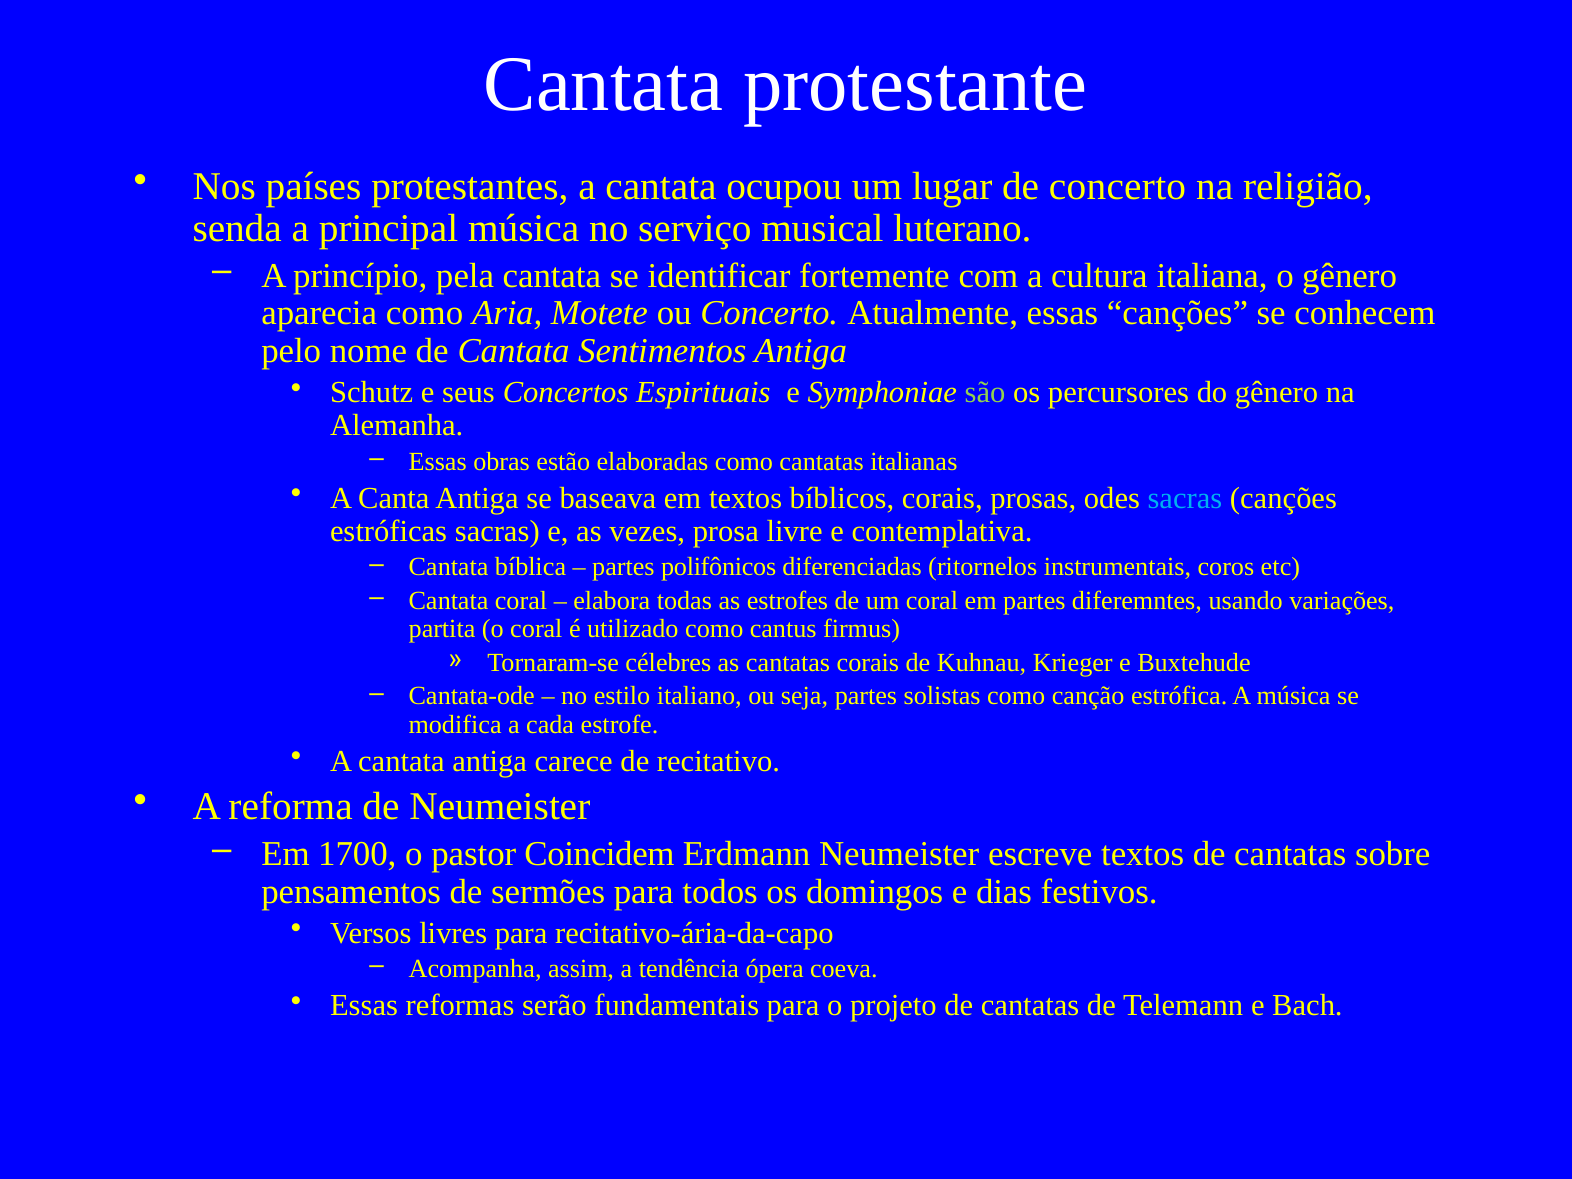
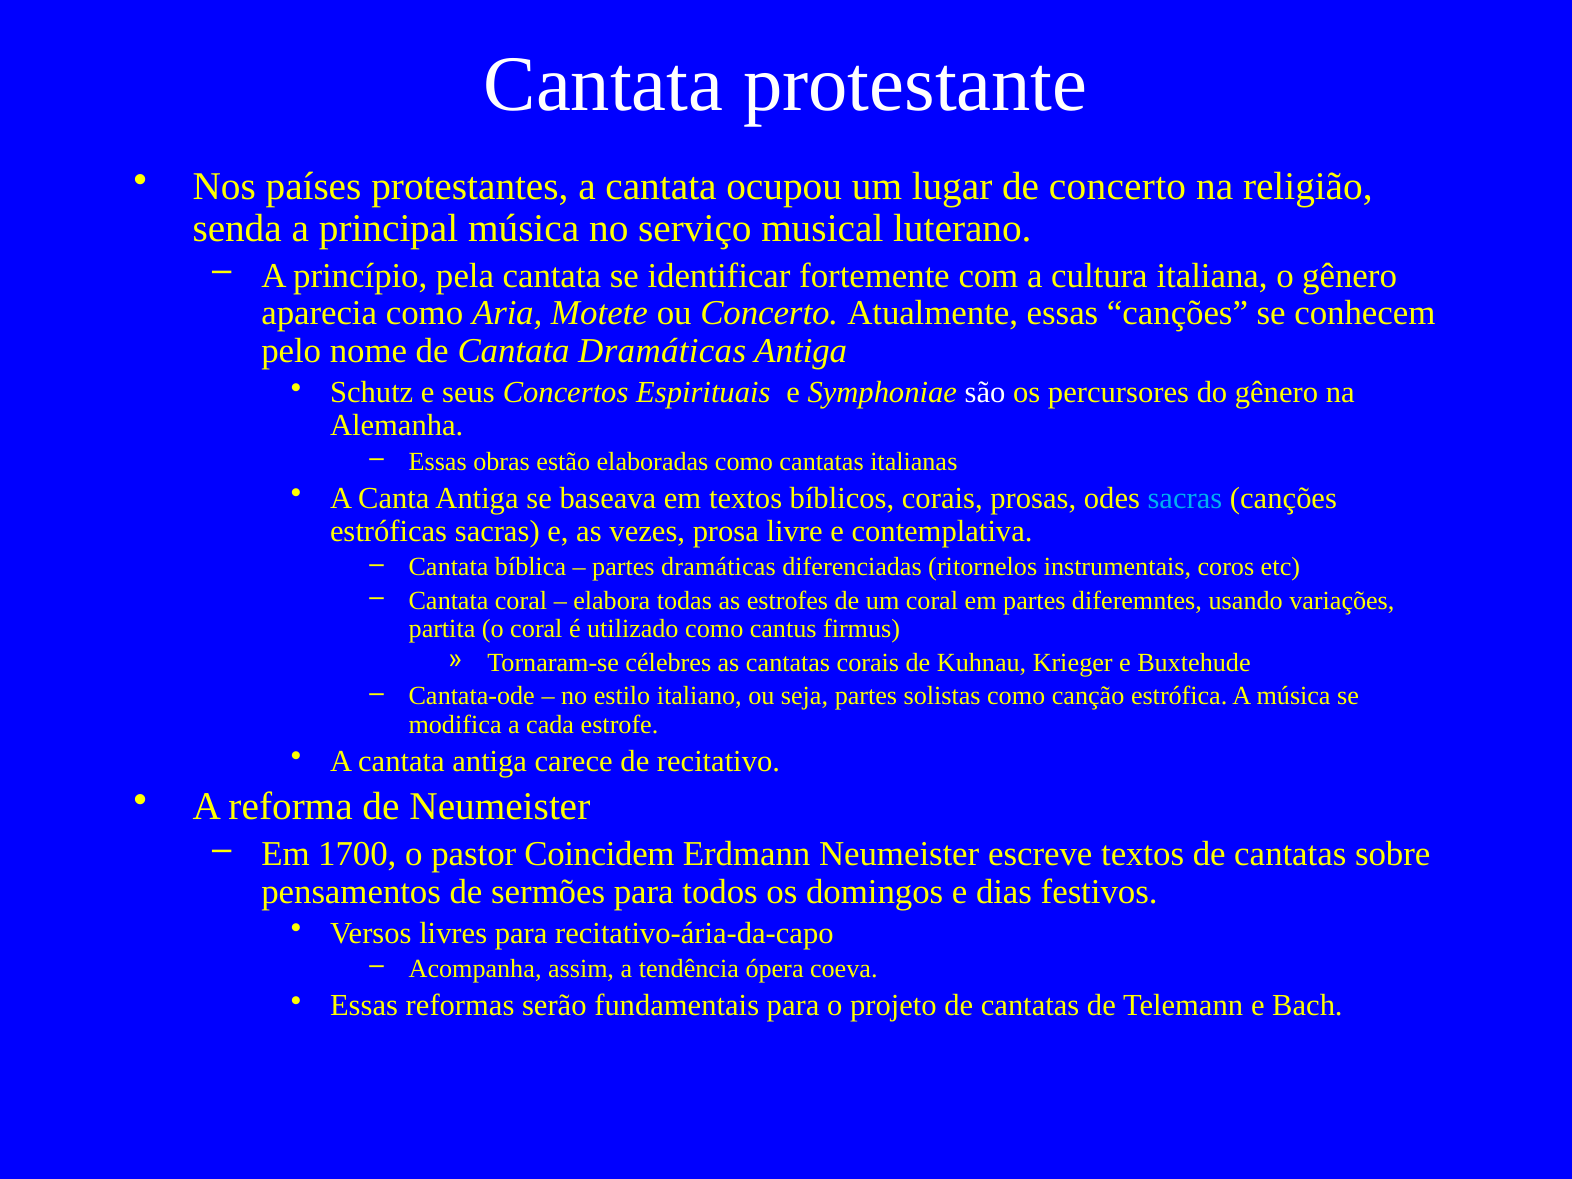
Cantata Sentimentos: Sentimentos -> Dramáticas
são colour: light green -> white
partes polifônicos: polifônicos -> dramáticas
